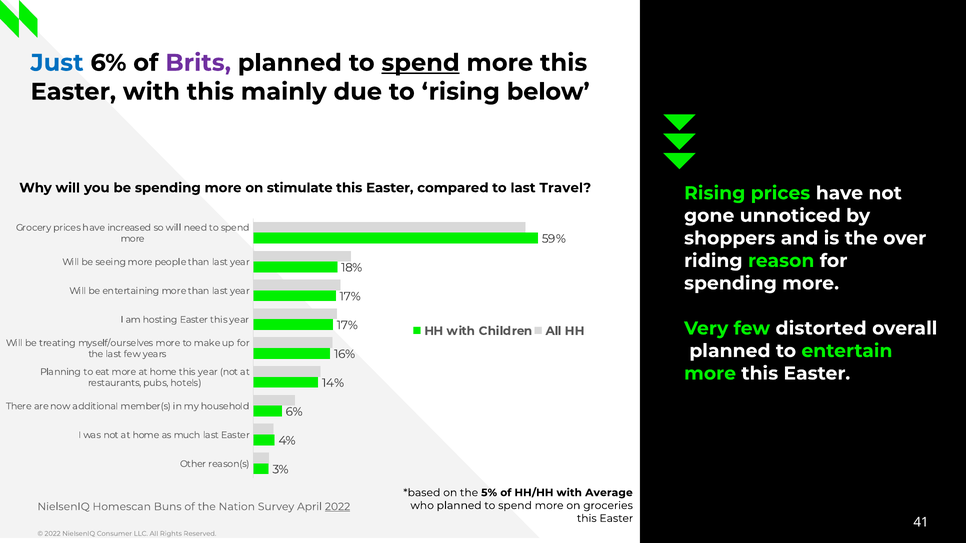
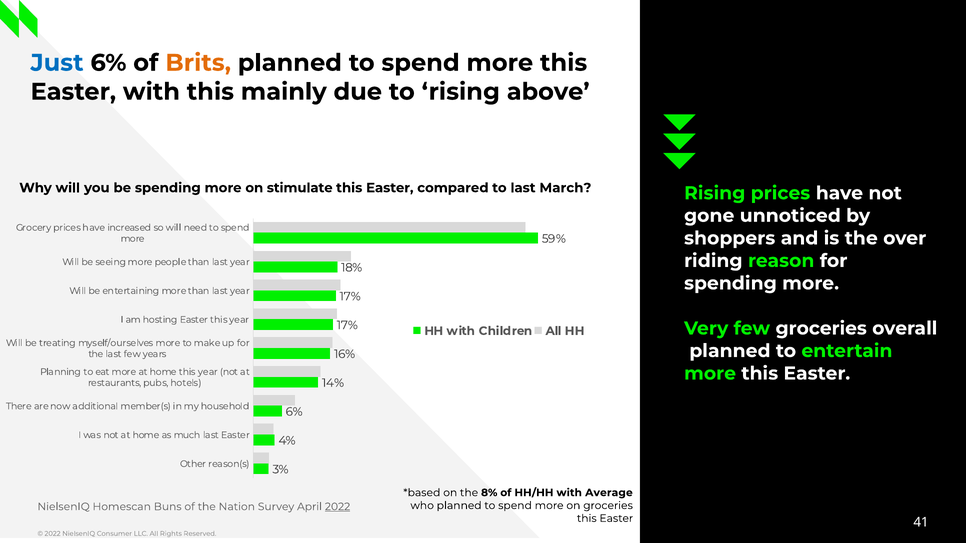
Brits colour: purple -> orange
spend at (421, 63) underline: present -> none
below: below -> above
Travel: Travel -> March
few distorted: distorted -> groceries
5%: 5% -> 8%
